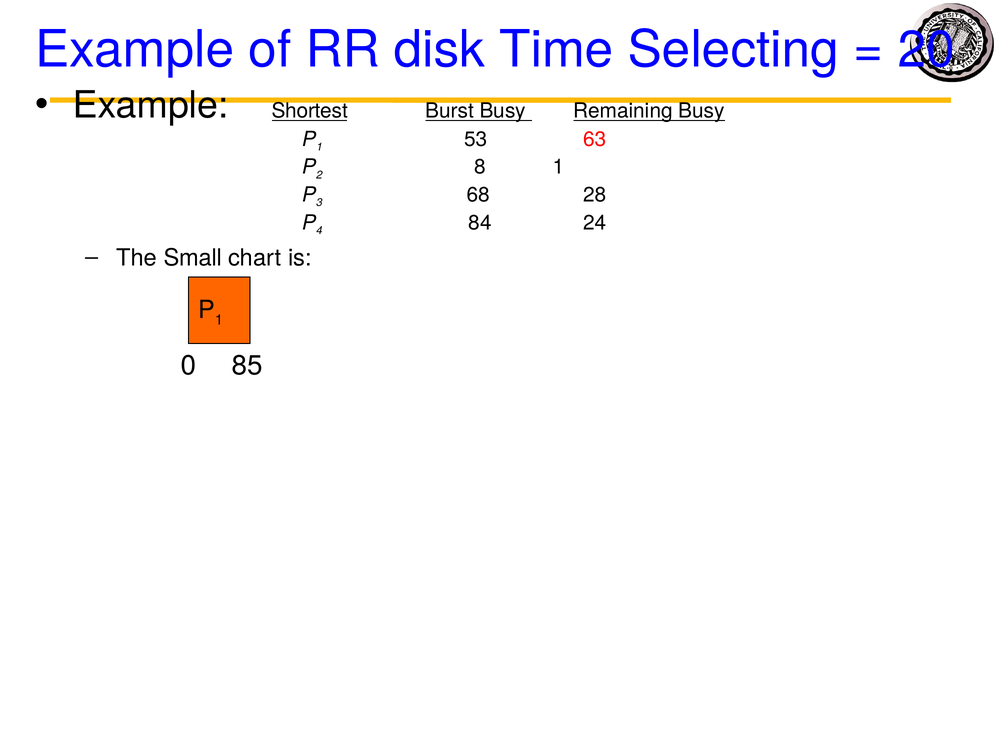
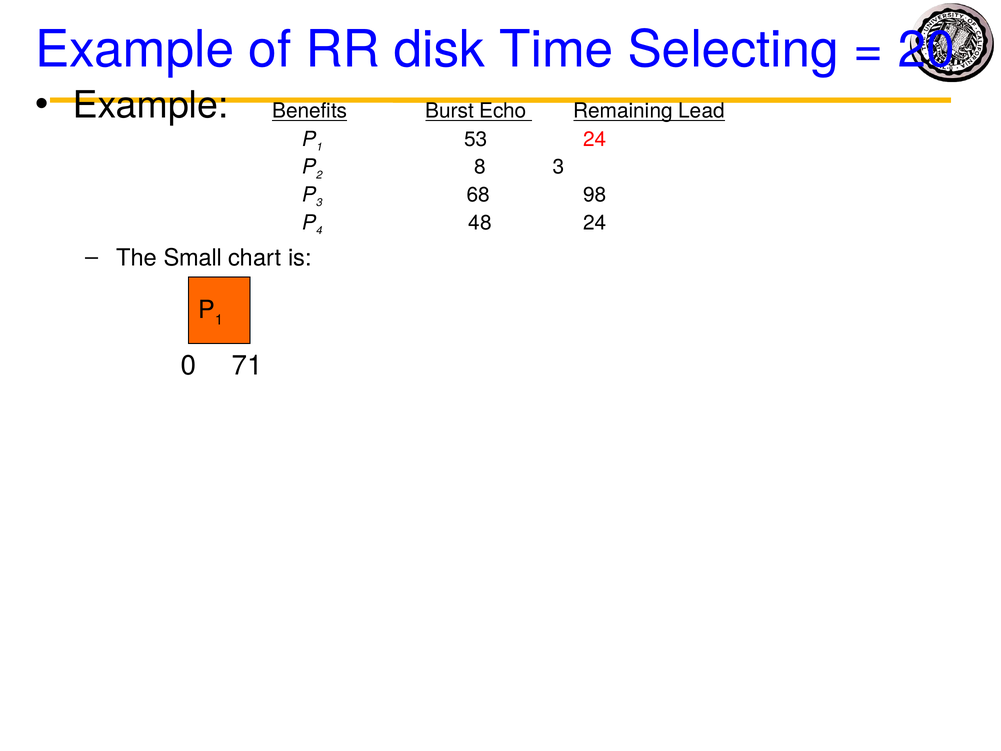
Shortest: Shortest -> Benefits
Burst Busy: Busy -> Echo
Remaining Busy: Busy -> Lead
53 63: 63 -> 24
8 1: 1 -> 3
28: 28 -> 98
84: 84 -> 48
85: 85 -> 71
